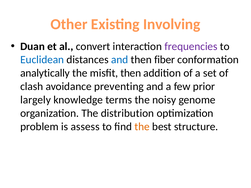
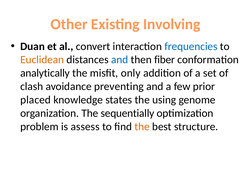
frequencies colour: purple -> blue
Euclidean colour: blue -> orange
misfit then: then -> only
largely: largely -> placed
terms: terms -> states
noisy: noisy -> using
distribution: distribution -> sequentially
